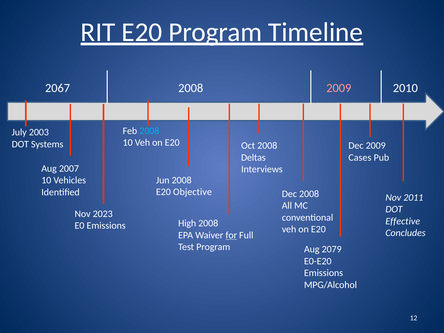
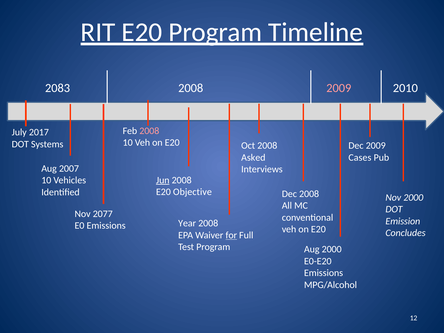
2067: 2067 -> 2083
2008 at (149, 131) colour: light blue -> pink
2003: 2003 -> 2017
Deltas: Deltas -> Asked
Jun underline: none -> present
Nov 2011: 2011 -> 2000
2023: 2023 -> 2077
Effective: Effective -> Emission
High: High -> Year
Aug 2079: 2079 -> 2000
